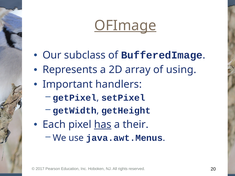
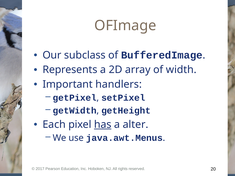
OFImage underline: present -> none
using: using -> width
their: their -> alter
